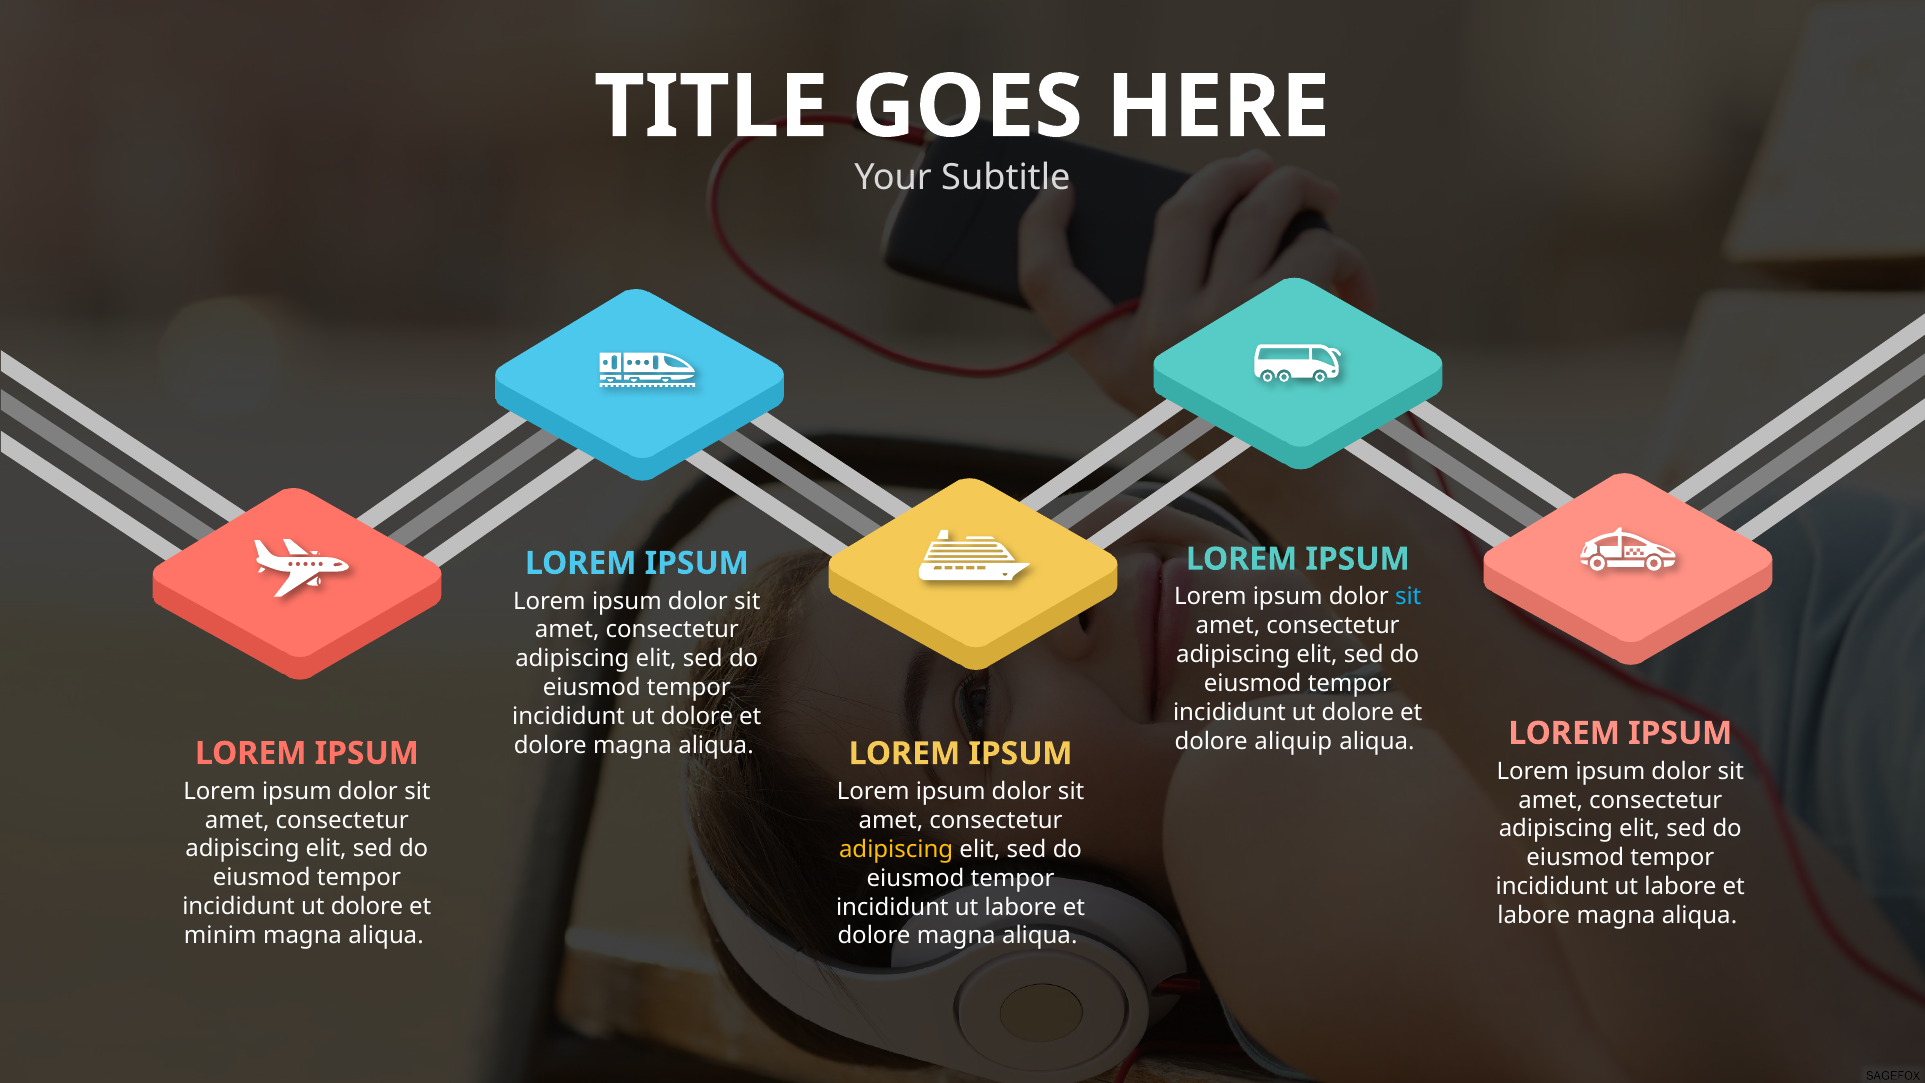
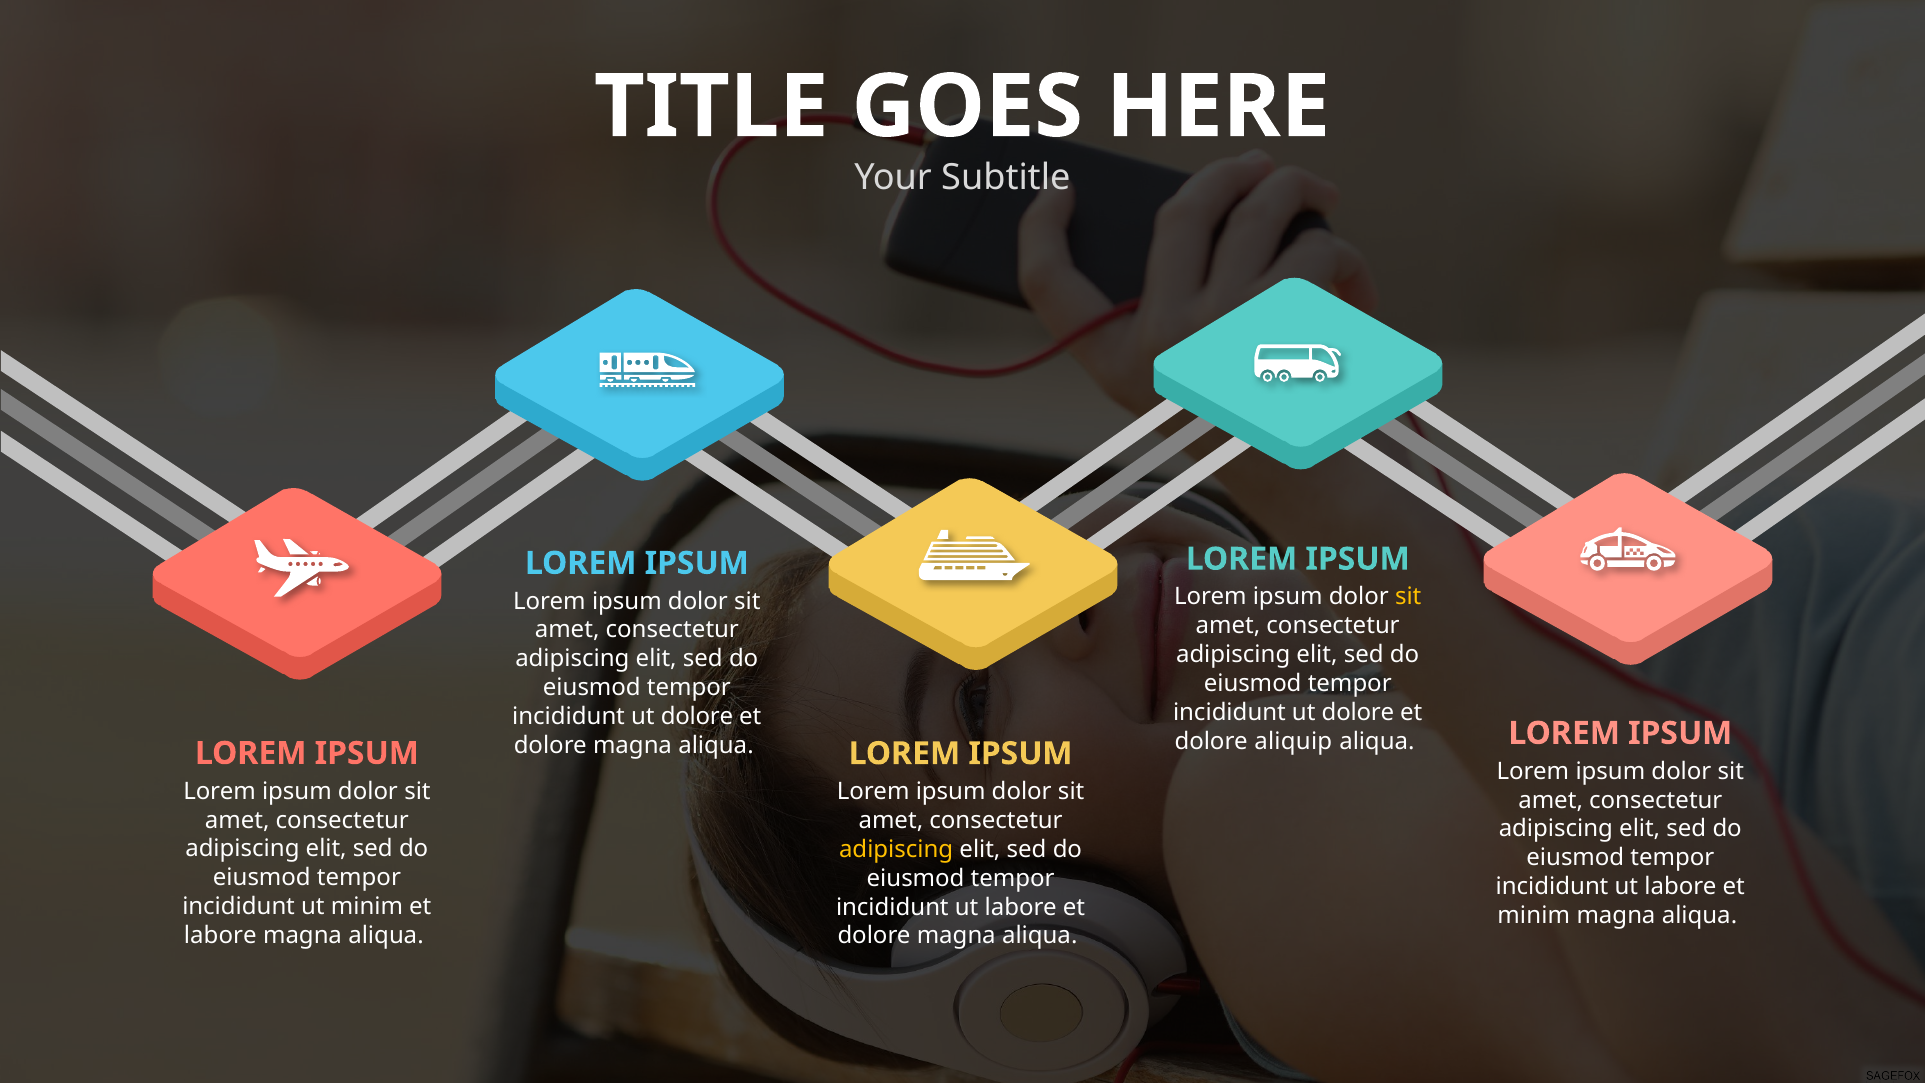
sit at (1408, 597) colour: light blue -> yellow
dolore at (367, 907): dolore -> minim
labore at (1534, 915): labore -> minim
minim at (220, 935): minim -> labore
